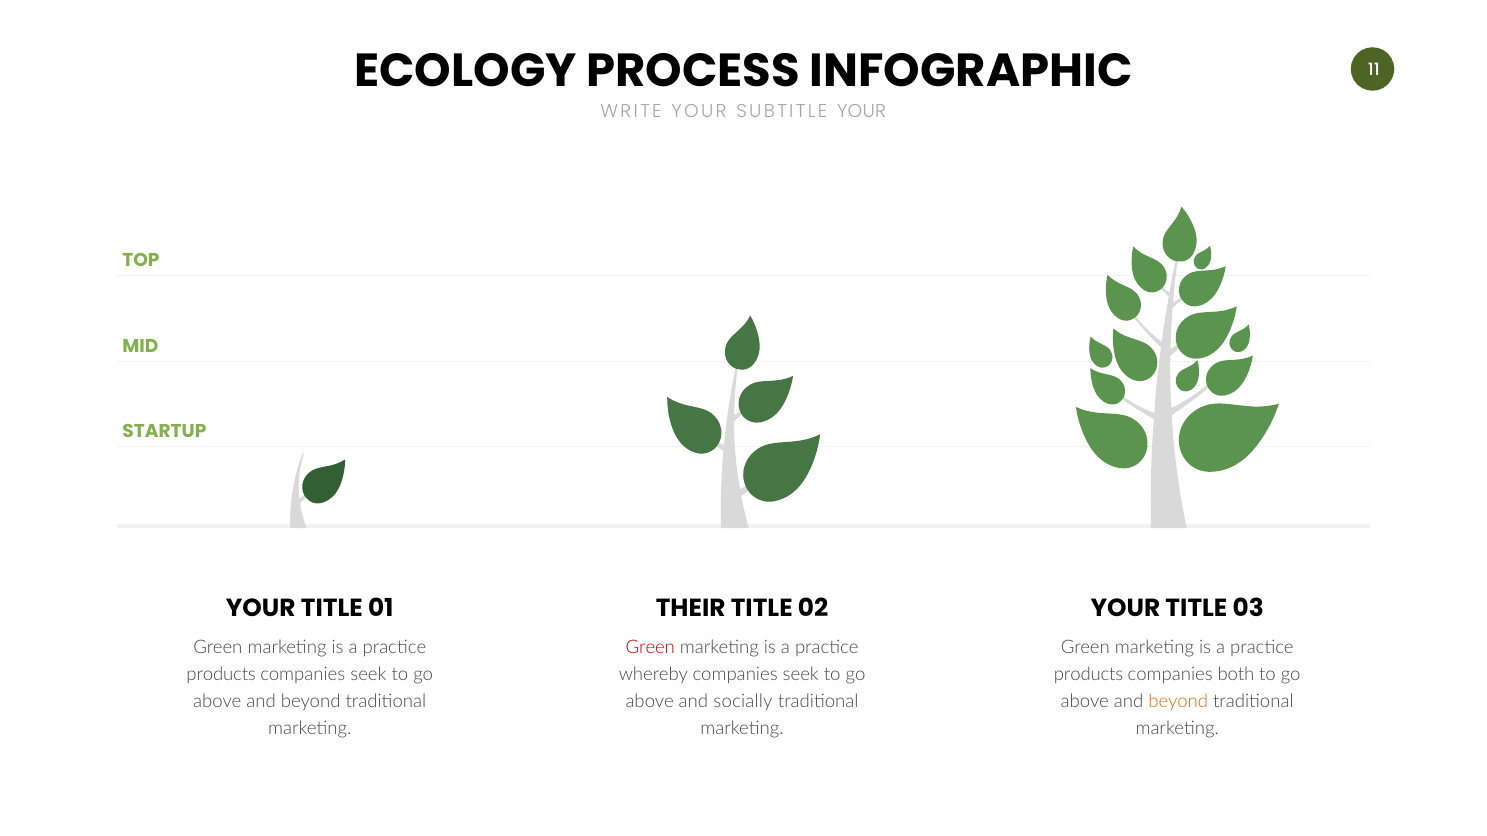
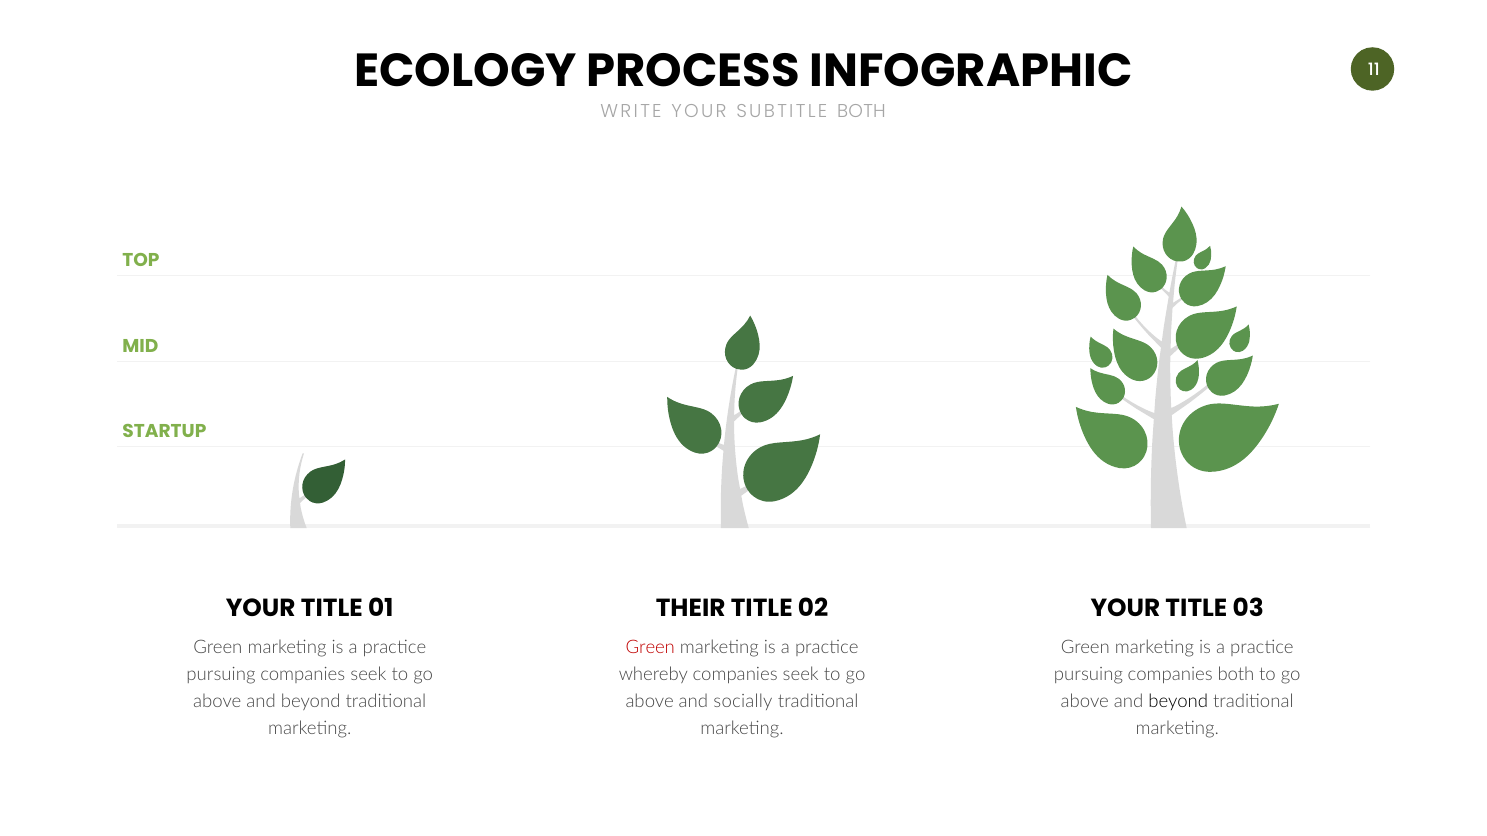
SUBTITLE YOUR: YOUR -> BOTH
products at (221, 675): products -> pursuing
products at (1089, 675): products -> pursuing
beyond at (1178, 702) colour: orange -> black
